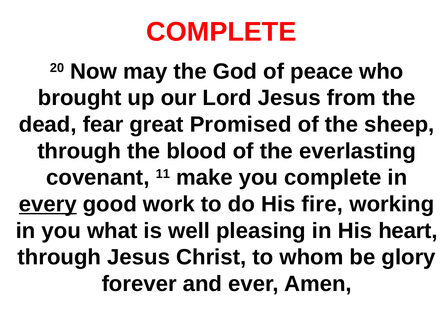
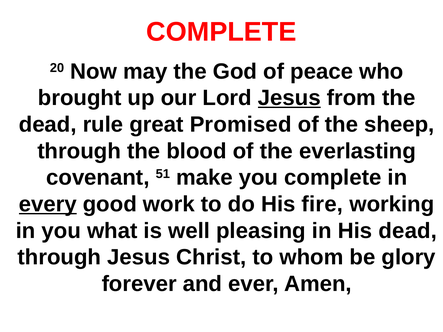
Jesus at (289, 98) underline: none -> present
fear: fear -> rule
11: 11 -> 51
His heart: heart -> dead
